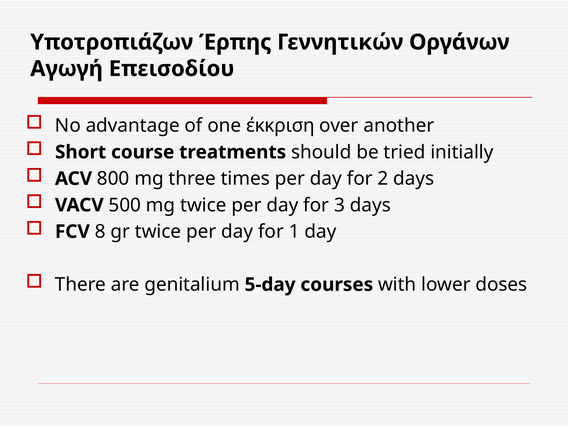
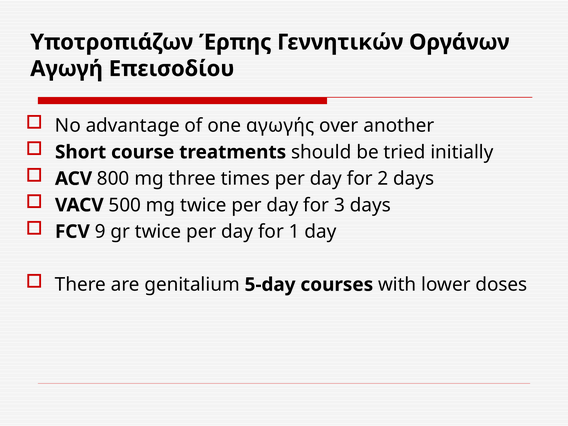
έκκριση: έκκριση -> αγωγής
8: 8 -> 9
